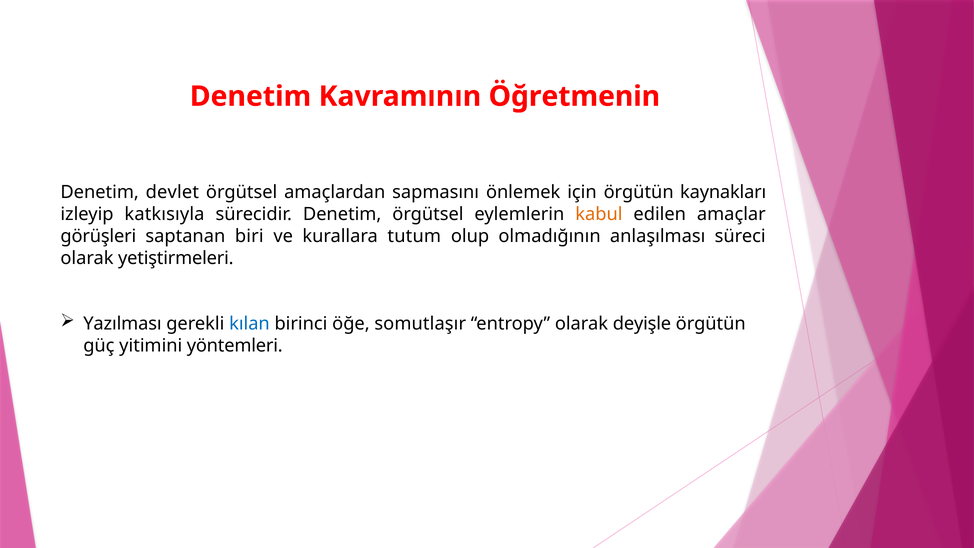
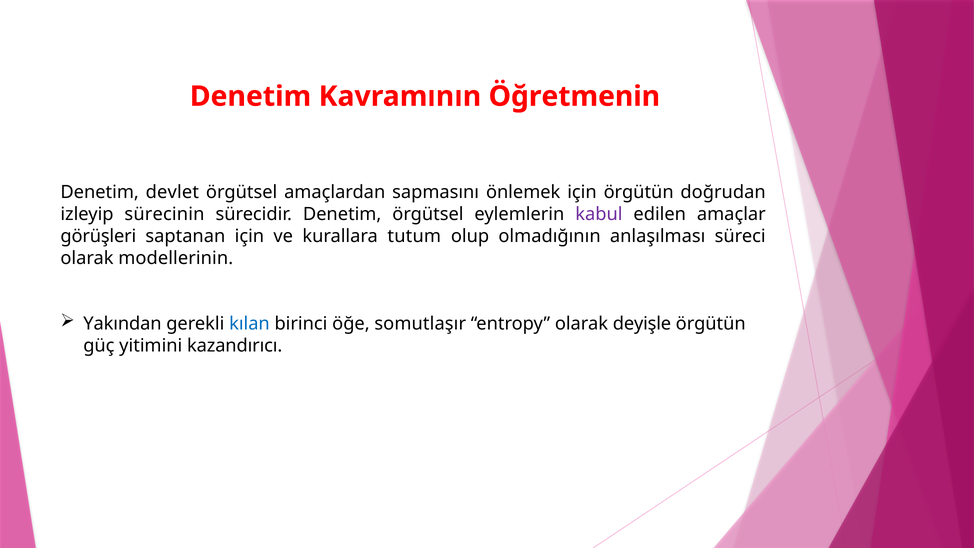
kaynakları: kaynakları -> doğrudan
katkısıyla: katkısıyla -> sürecinin
kabul colour: orange -> purple
saptanan biri: biri -> için
yetiştirmeleri: yetiştirmeleri -> modellerinin
Yazılması: Yazılması -> Yakından
yöntemleri: yöntemleri -> kazandırıcı
